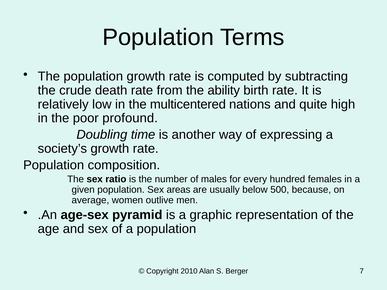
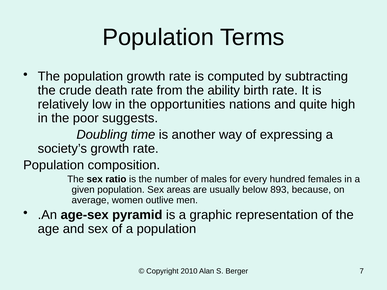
multicentered: multicentered -> opportunities
profound: profound -> suggests
500: 500 -> 893
